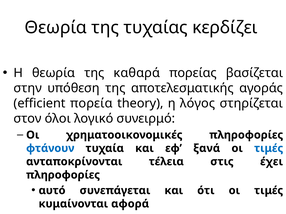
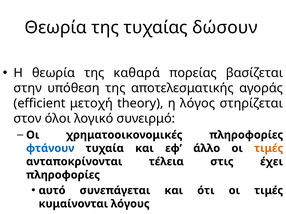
κερδίζει: κερδίζει -> δώσουν
πορεία: πορεία -> μετοχή
ξανά: ξανά -> άλλο
τιμές at (269, 149) colour: blue -> orange
αφορά: αφορά -> λόγους
